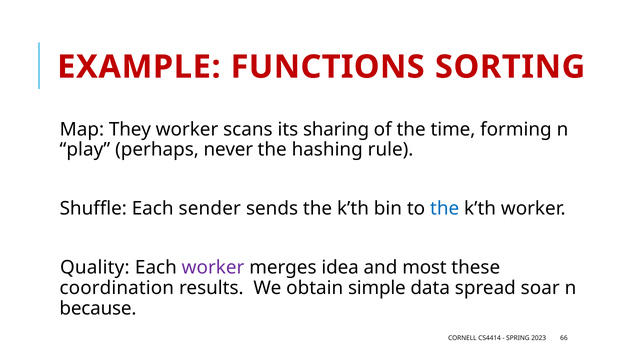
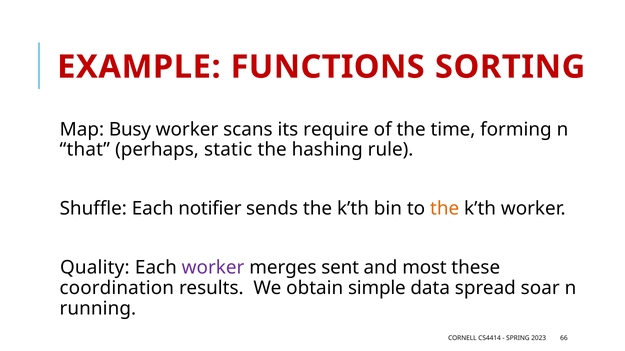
They: They -> Busy
sharing: sharing -> require
play: play -> that
never: never -> static
sender: sender -> notifier
the at (445, 209) colour: blue -> orange
idea: idea -> sent
because: because -> running
